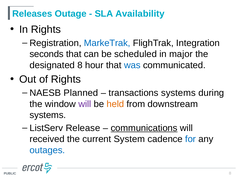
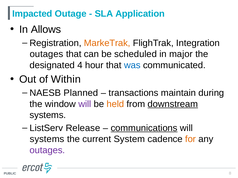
Releases: Releases -> Impacted
Availability: Availability -> Application
In Rights: Rights -> Allows
MarkeTrak colour: blue -> orange
seconds at (47, 54): seconds -> outages
designated 8: 8 -> 4
of Rights: Rights -> Within
transactions systems: systems -> maintain
downstream underline: none -> present
received at (47, 139): received -> systems
for colour: blue -> orange
outages at (47, 151) colour: blue -> purple
